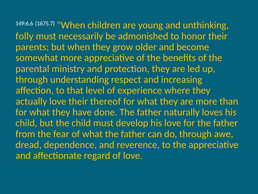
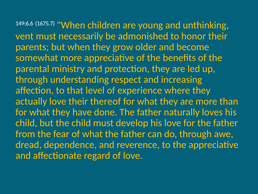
folly: folly -> vent
